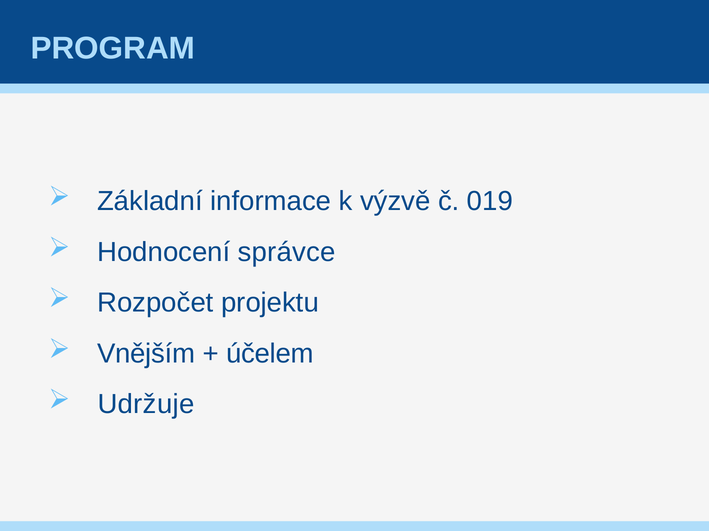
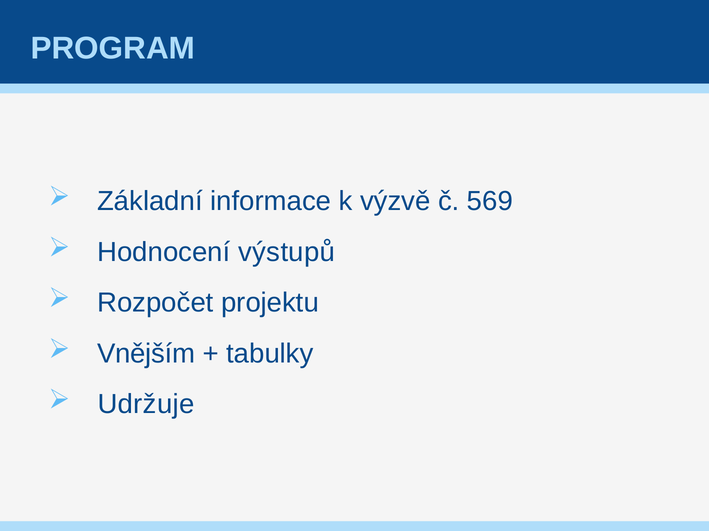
019: 019 -> 569
správce: správce -> výstupů
účelem: účelem -> tabulky
